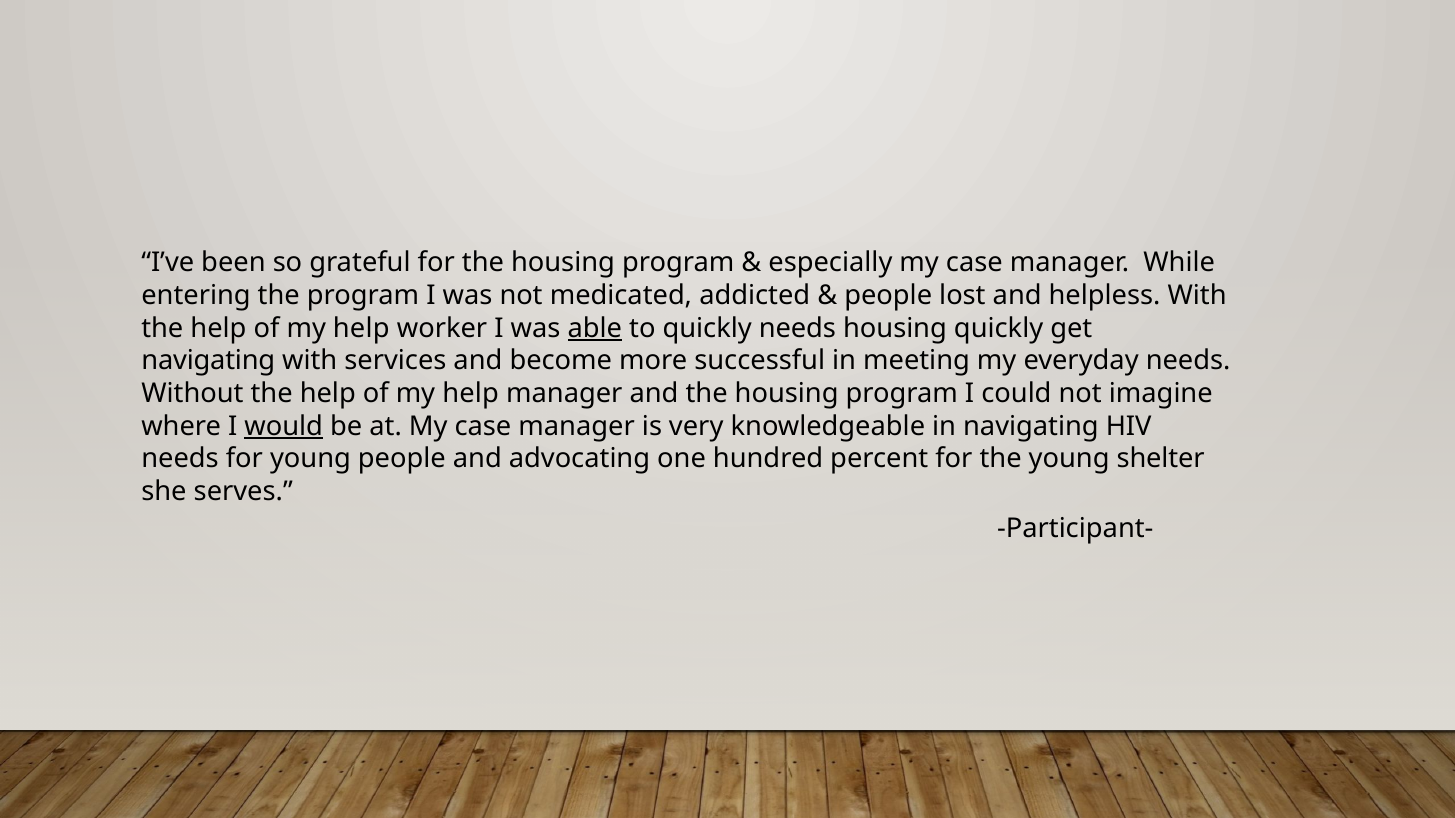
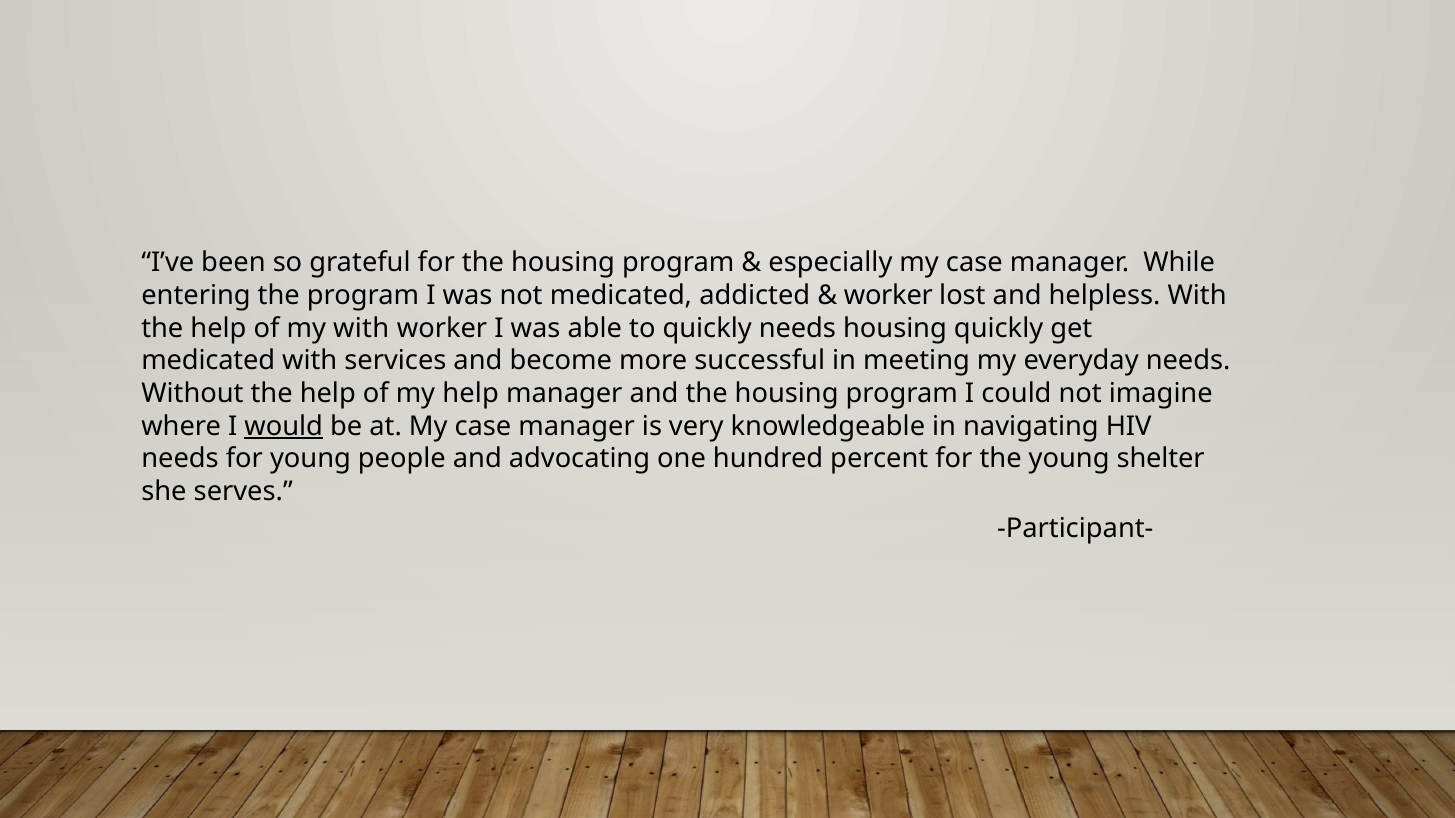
people at (888, 295): people -> worker
help at (361, 328): help -> with
able underline: present -> none
navigating at (208, 361): navigating -> medicated
